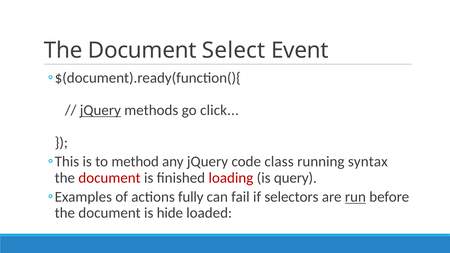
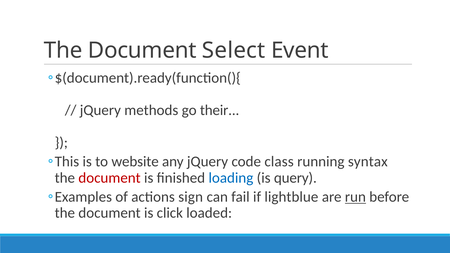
jQuery at (100, 110) underline: present -> none
click: click -> their
method: method -> website
loading colour: red -> blue
fully: fully -> sign
selectors: selectors -> lightblue
hide: hide -> click
